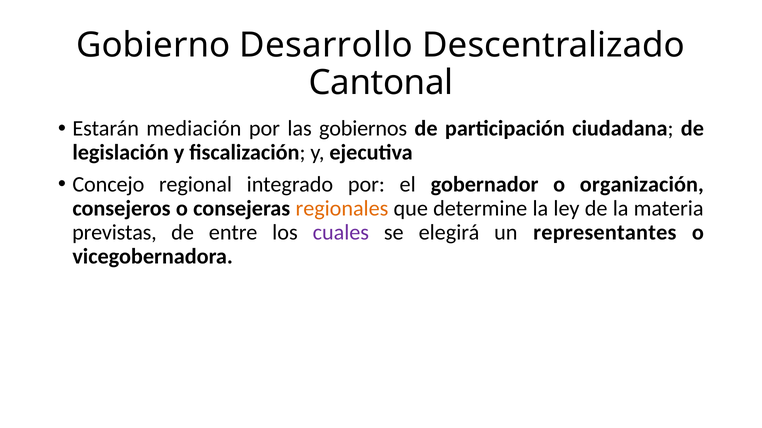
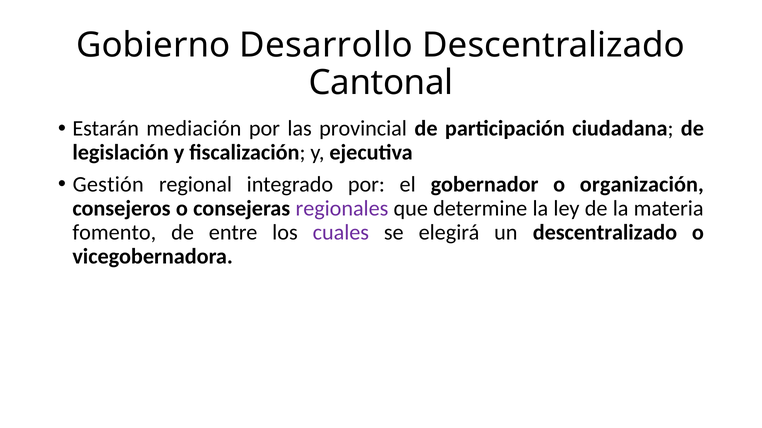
gobiernos: gobiernos -> provincial
Concejo: Concejo -> Gestión
regionales colour: orange -> purple
previstas: previstas -> fomento
un representantes: representantes -> descentralizado
